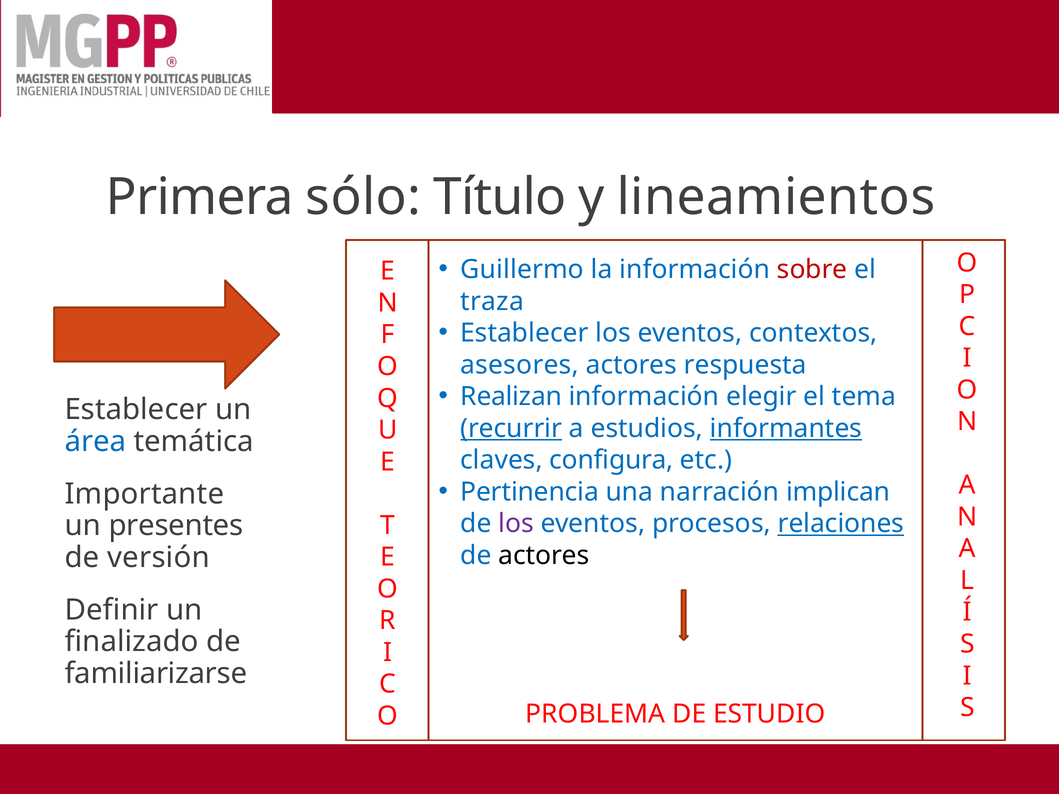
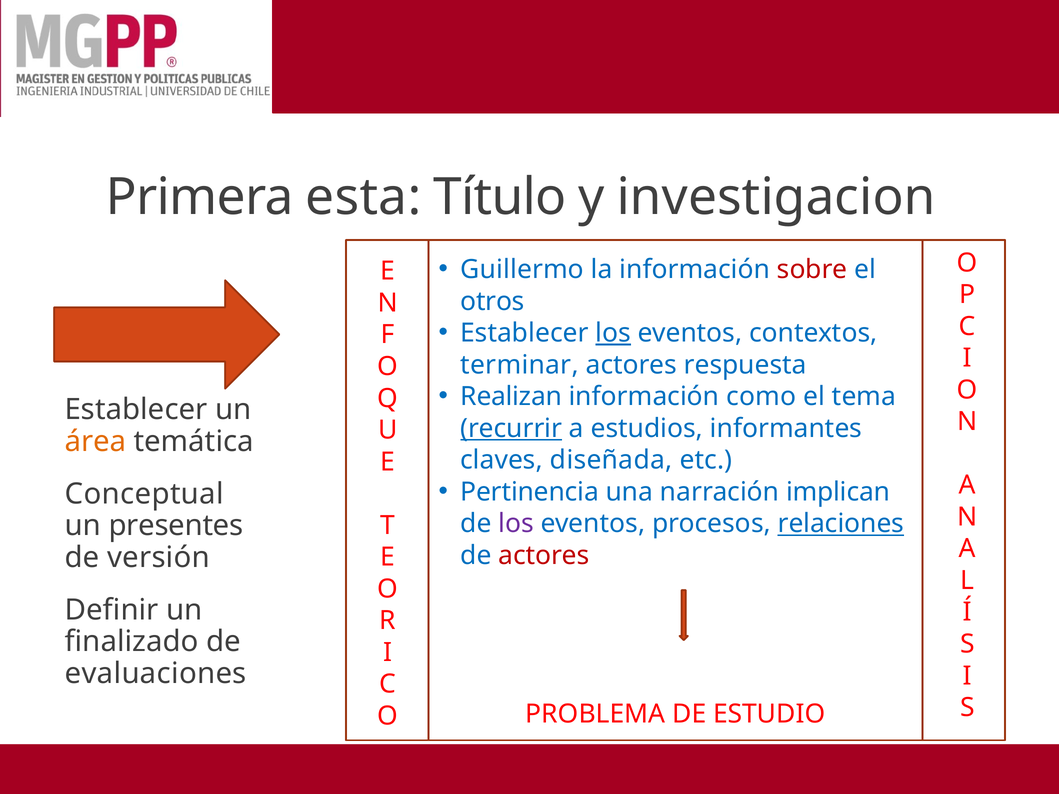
sólo: sólo -> esta
lineamientos: lineamientos -> investigacion
traza: traza -> otros
los at (613, 333) underline: none -> present
asesores: asesores -> terminar
elegir: elegir -> como
informantes underline: present -> none
área colour: blue -> orange
configura: configura -> diseñada
Importante: Importante -> Conceptual
actores at (544, 556) colour: black -> red
familiarizarse: familiarizarse -> evaluaciones
